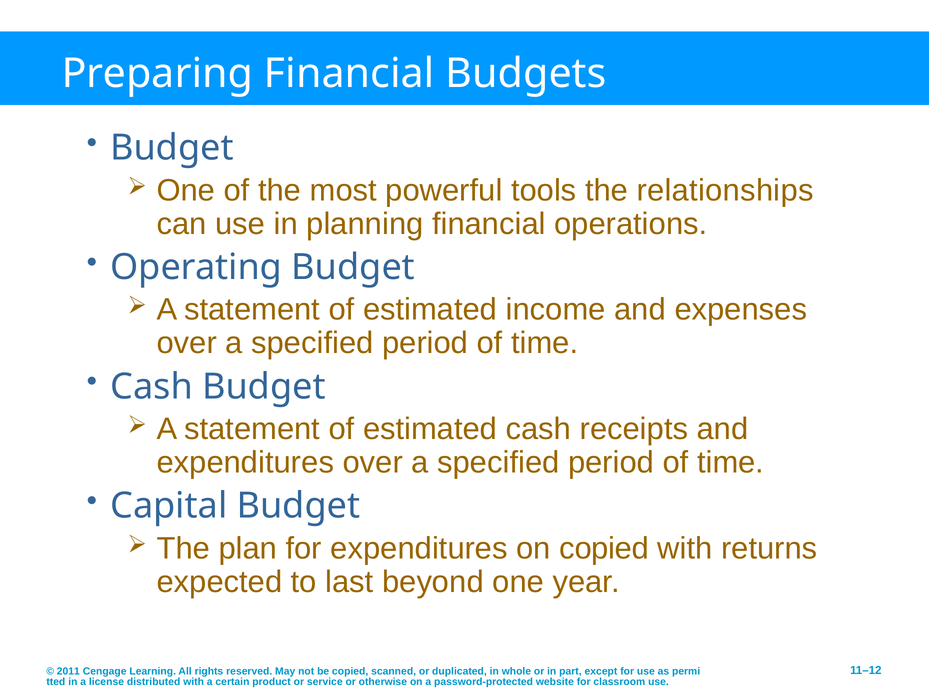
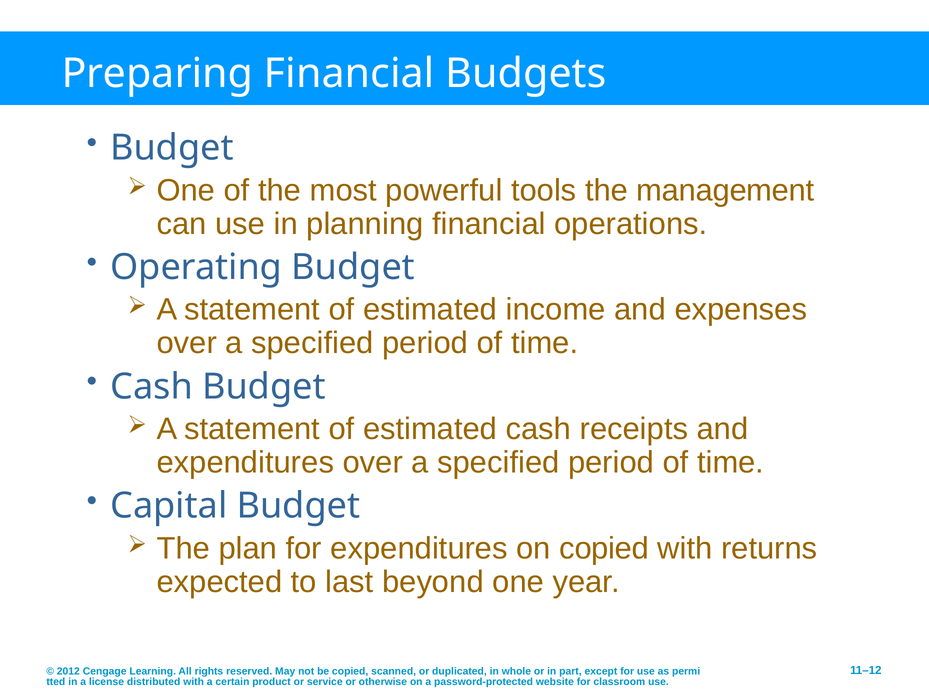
relationships: relationships -> management
2011: 2011 -> 2012
